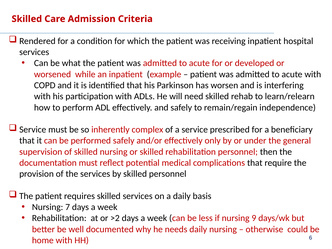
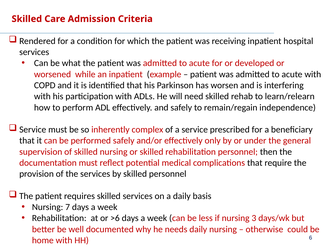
>2: >2 -> >6
9: 9 -> 3
